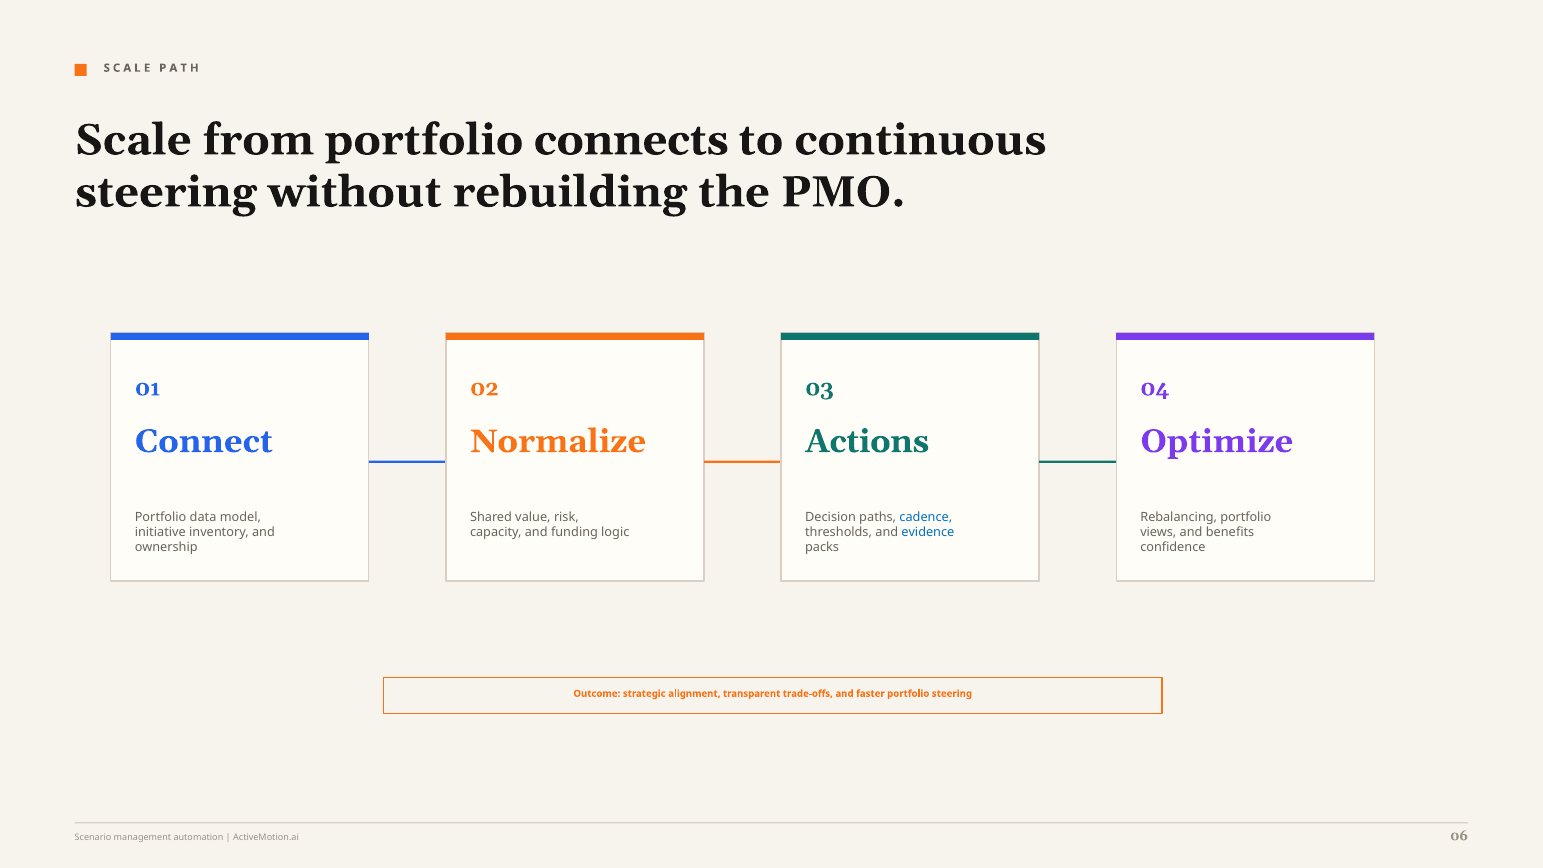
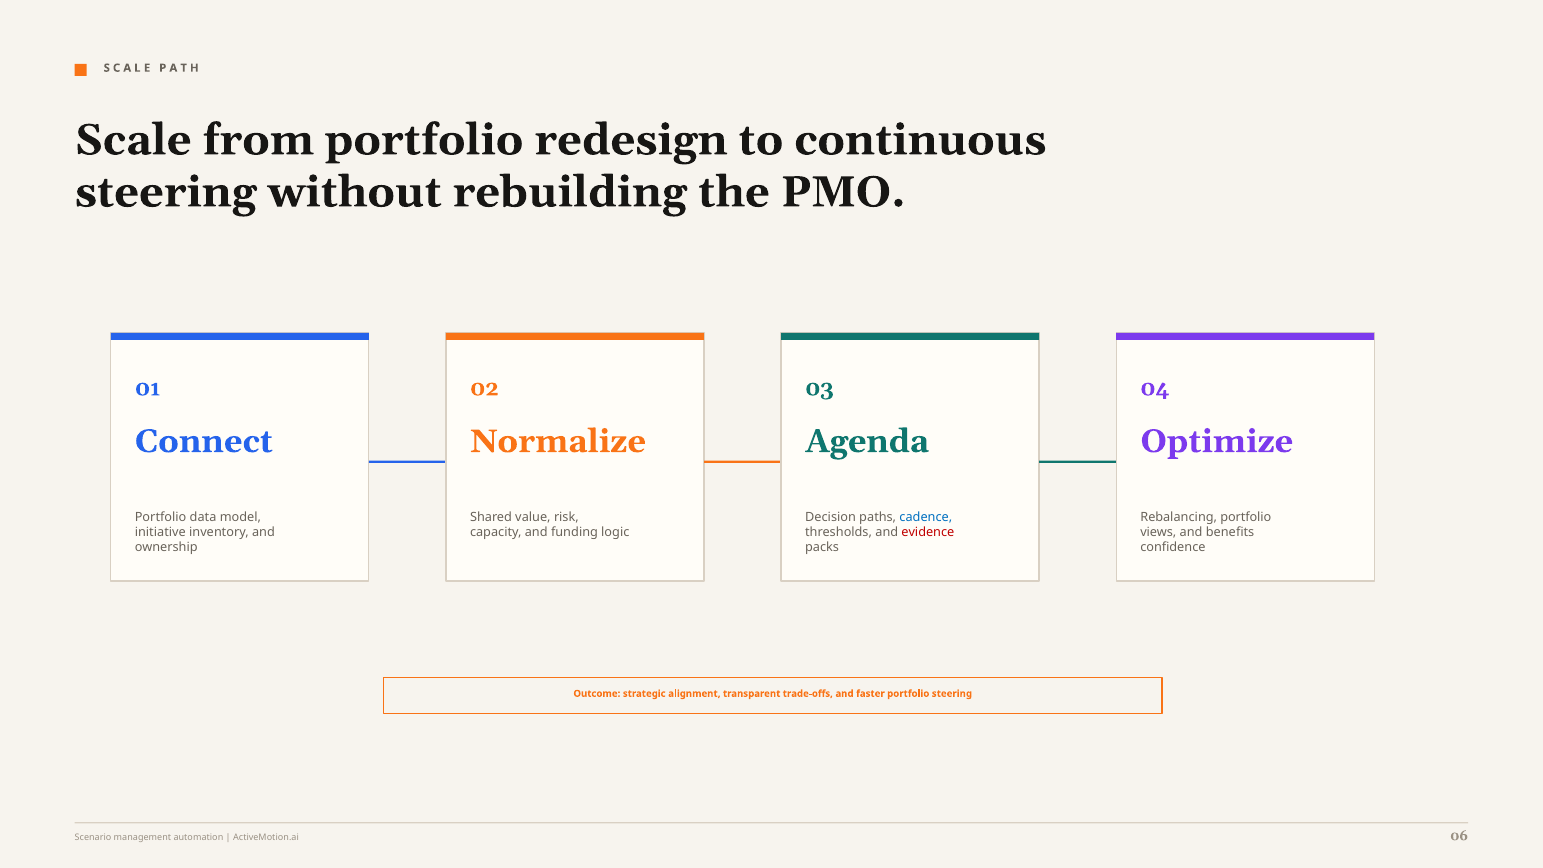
connects: connects -> redesign
Actions: Actions -> Agenda
evidence colour: blue -> red
